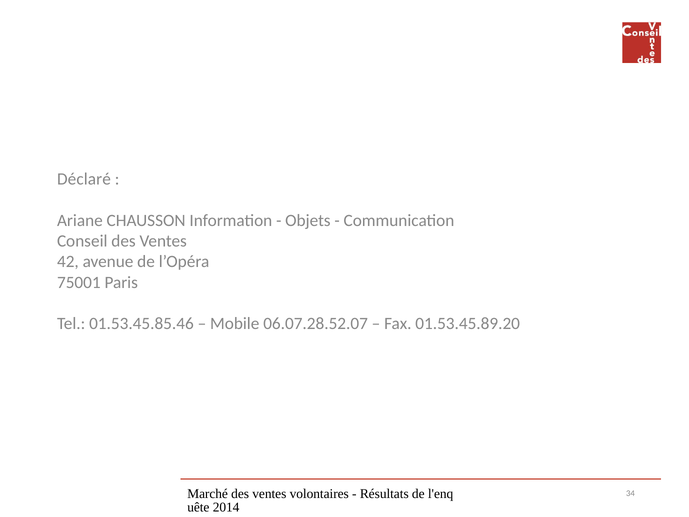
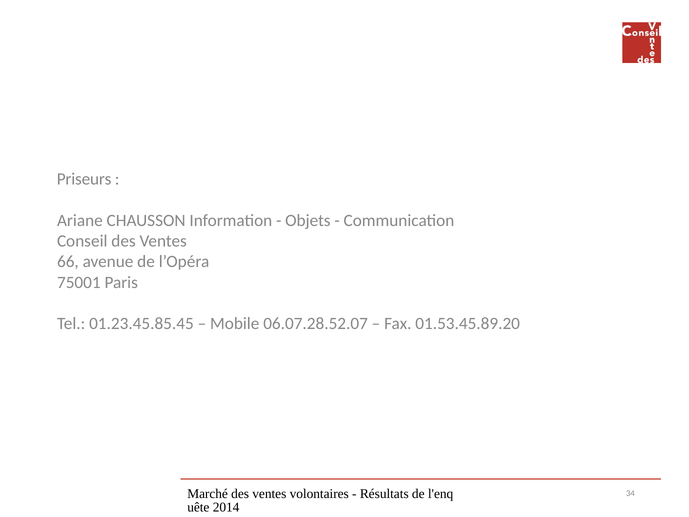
Déclaré: Déclaré -> Priseurs
42: 42 -> 66
01.53.45.85.46: 01.53.45.85.46 -> 01.23.45.85.45
